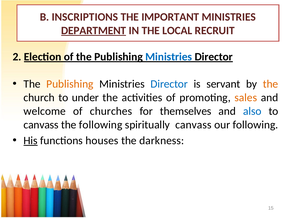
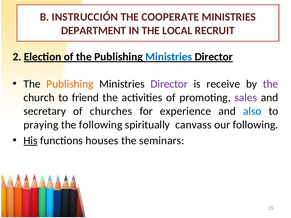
INSCRIPTIONS: INSCRIPTIONS -> INSTRUCCIÓN
IMPORTANT: IMPORTANT -> COOPERATE
DEPARTMENT underline: present -> none
Director at (169, 84) colour: blue -> purple
servant: servant -> receive
the at (271, 84) colour: orange -> purple
under: under -> friend
sales colour: orange -> purple
welcome: welcome -> secretary
themselves: themselves -> experience
canvass at (41, 125): canvass -> praying
darkness: darkness -> seminars
